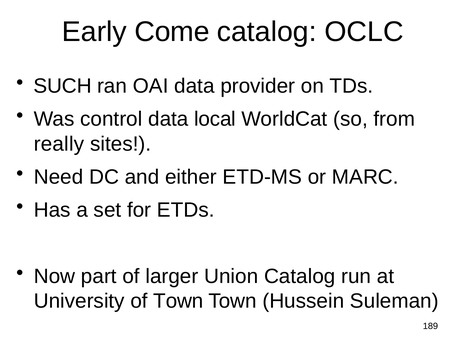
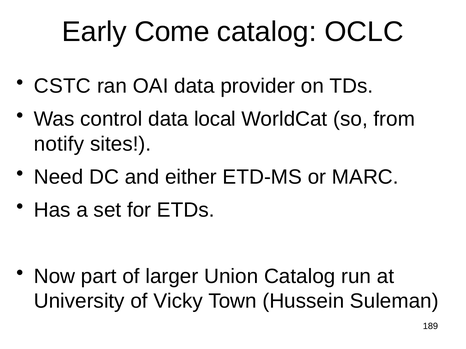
SUCH: SUCH -> CSTC
really: really -> notify
of Town: Town -> Vicky
